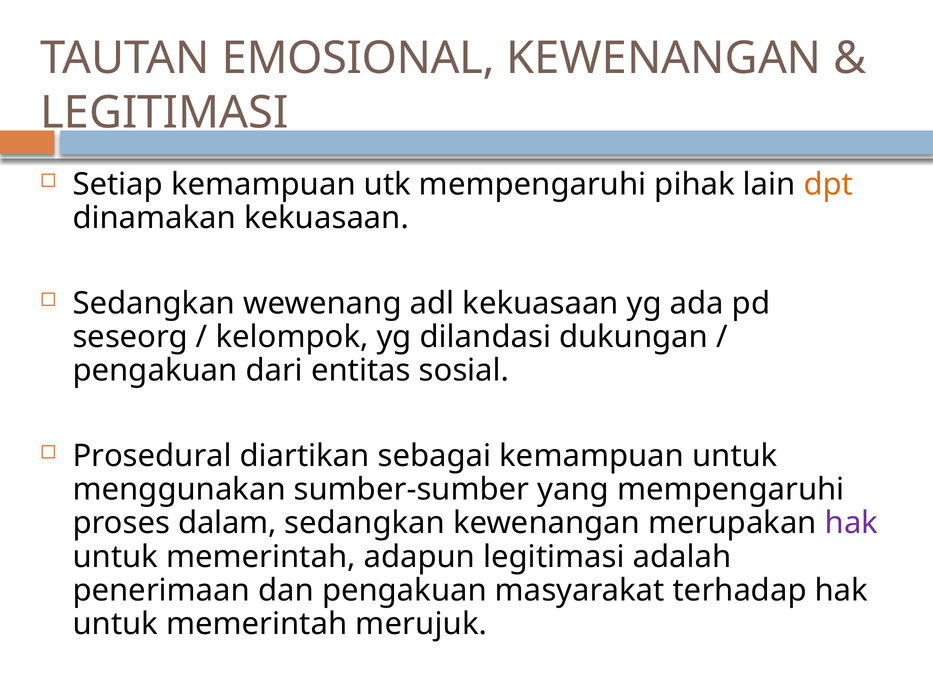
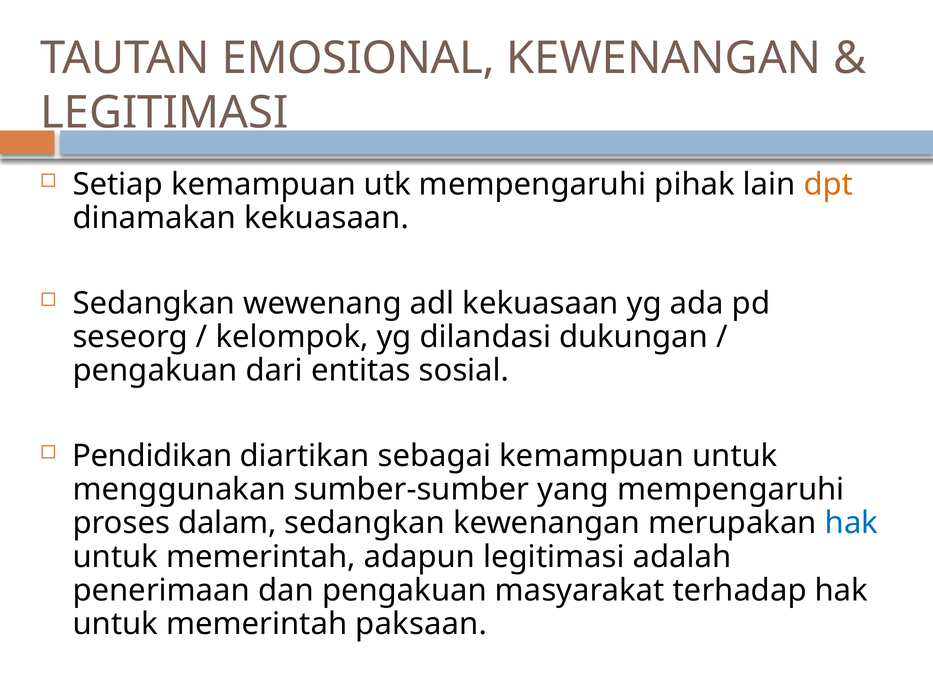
Prosedural: Prosedural -> Pendidikan
hak at (851, 523) colour: purple -> blue
merujuk: merujuk -> paksaan
